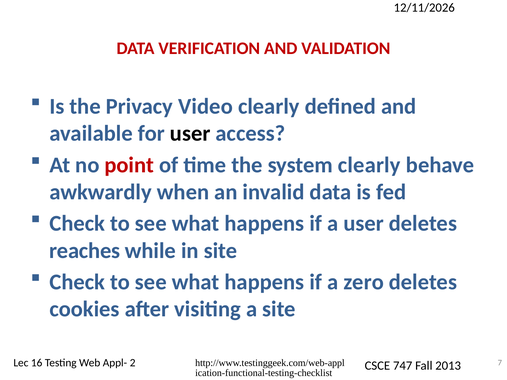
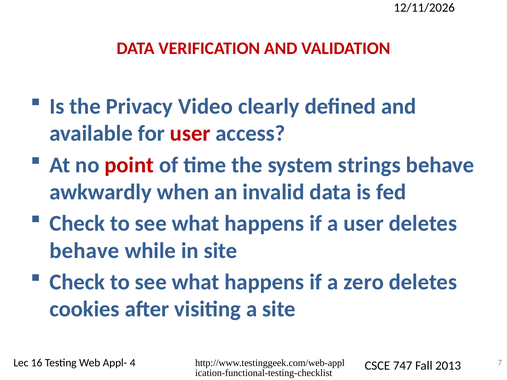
user at (190, 133) colour: black -> red
system clearly: clearly -> strings
reaches at (85, 251): reaches -> behave
2: 2 -> 4
